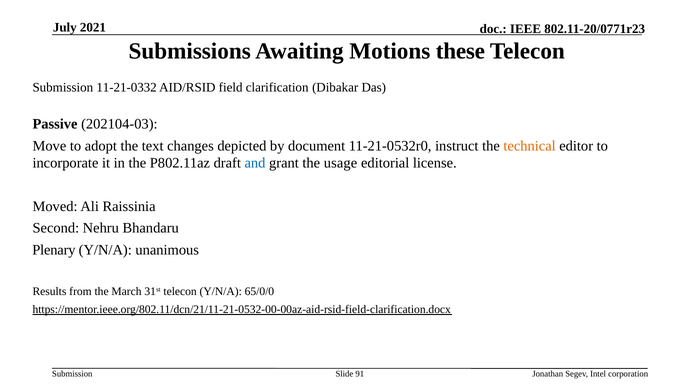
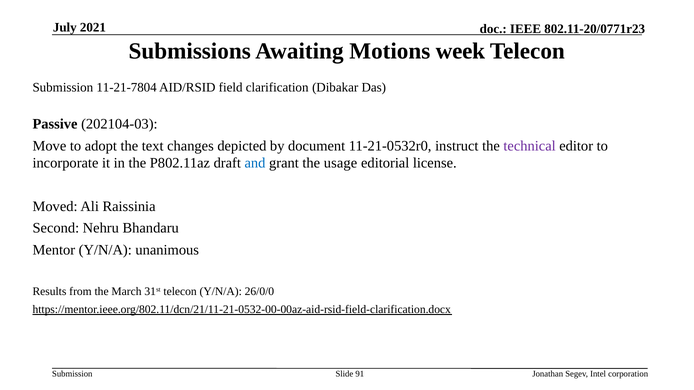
these: these -> week
11-21-0332: 11-21-0332 -> 11-21-7804
technical colour: orange -> purple
Plenary: Plenary -> Mentor
65/0/0: 65/0/0 -> 26/0/0
